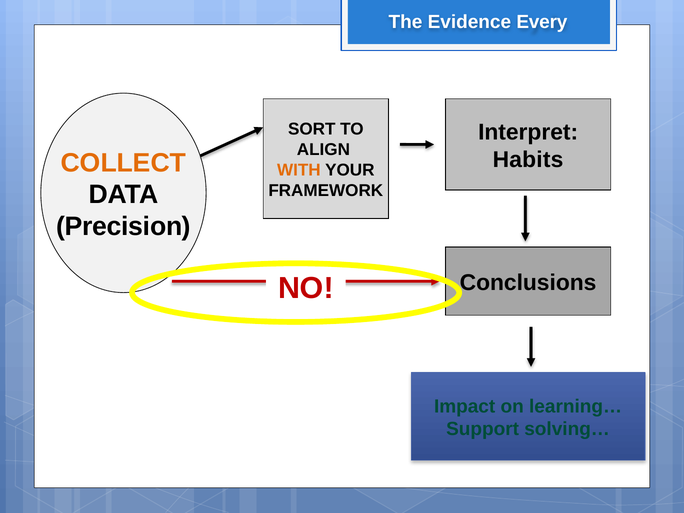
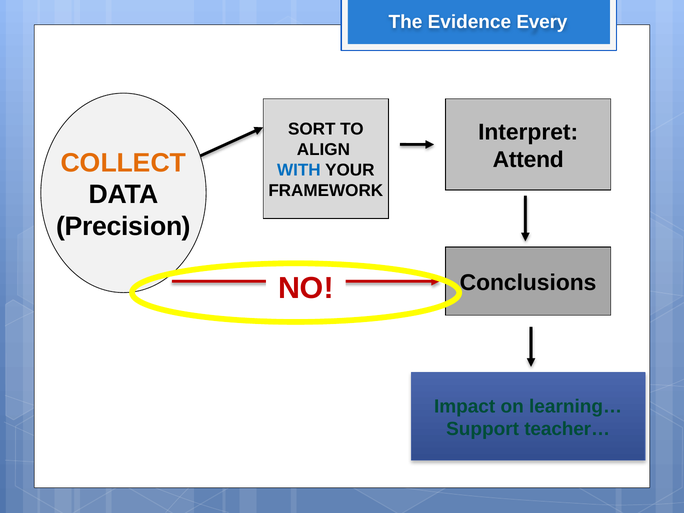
Habits: Habits -> Attend
WITH colour: orange -> blue
solving…: solving… -> teacher…
